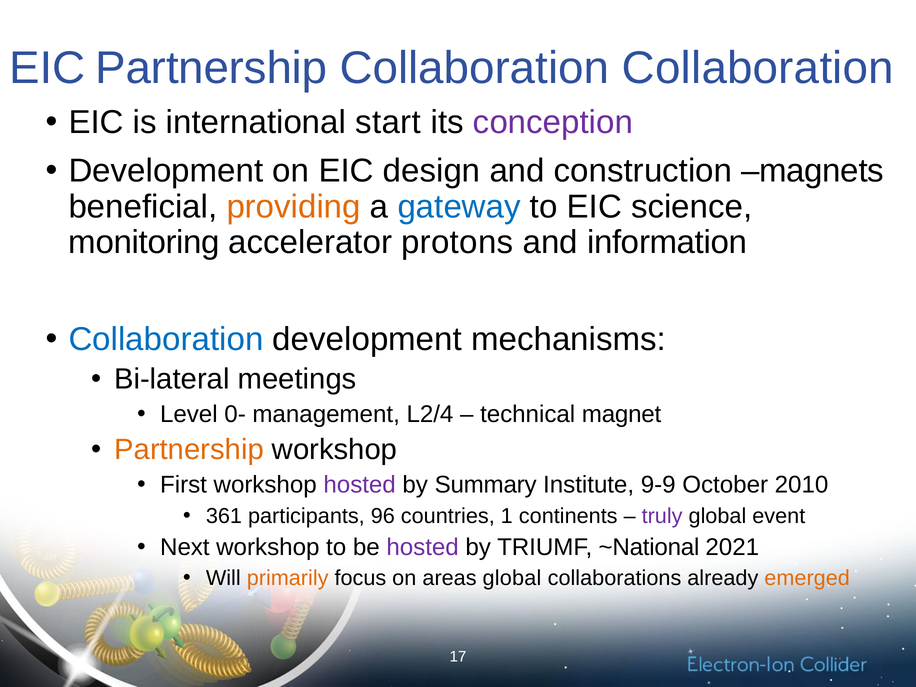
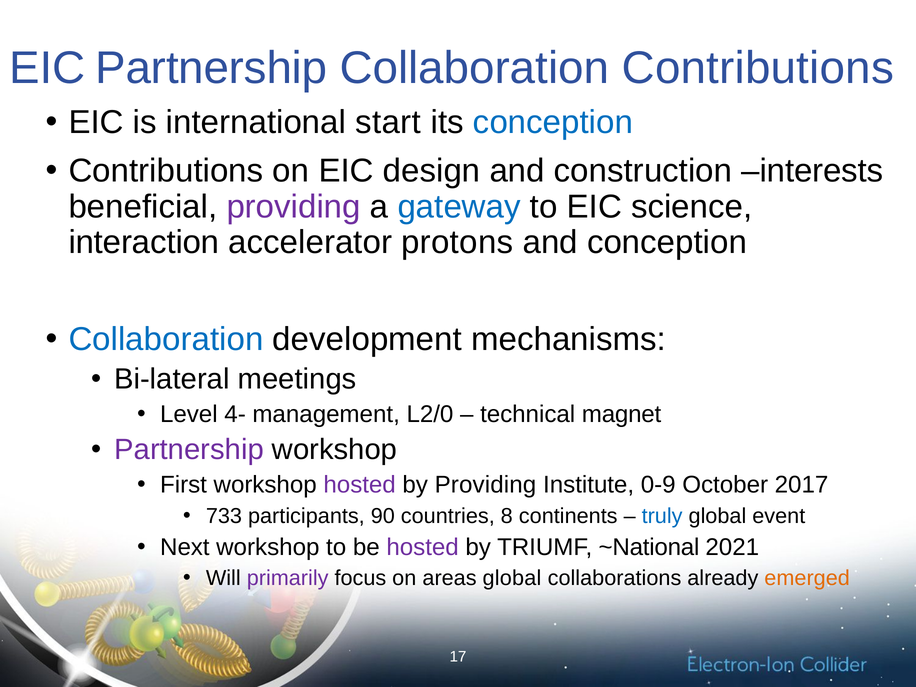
Collaboration Collaboration: Collaboration -> Contributions
conception at (553, 123) colour: purple -> blue
Development at (166, 171): Development -> Contributions
magnets: magnets -> interests
providing at (294, 207) colour: orange -> purple
monitoring: monitoring -> interaction
and information: information -> conception
0-: 0- -> 4-
L2/4: L2/4 -> L2/0
Partnership at (189, 450) colour: orange -> purple
by Summary: Summary -> Providing
9-9: 9-9 -> 0-9
2010: 2010 -> 2017
361: 361 -> 733
96: 96 -> 90
1: 1 -> 8
truly colour: purple -> blue
primarily colour: orange -> purple
